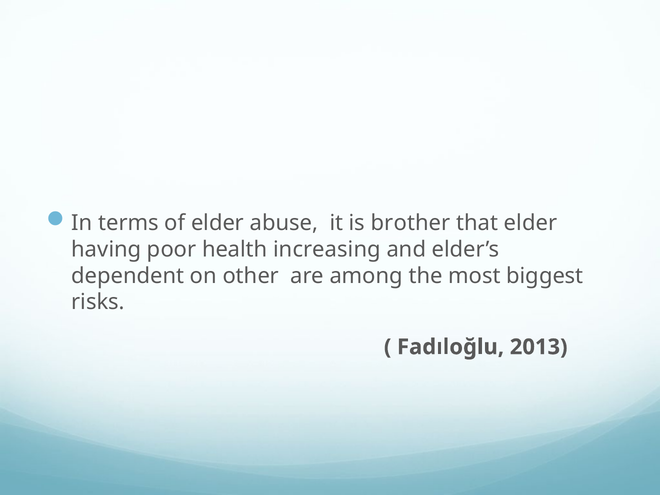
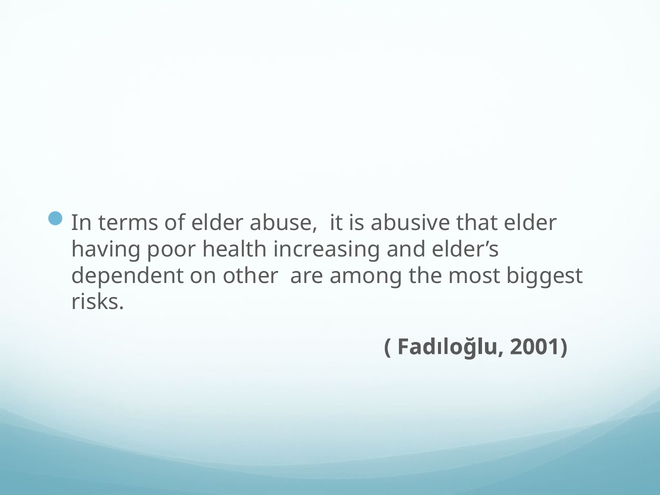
brother: brother -> abusive
2013: 2013 -> 2001
